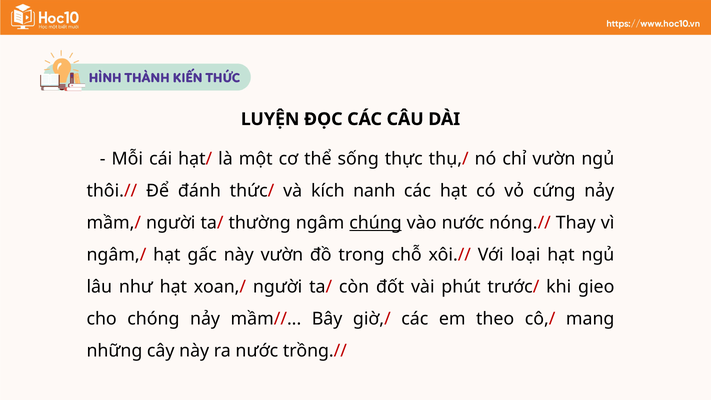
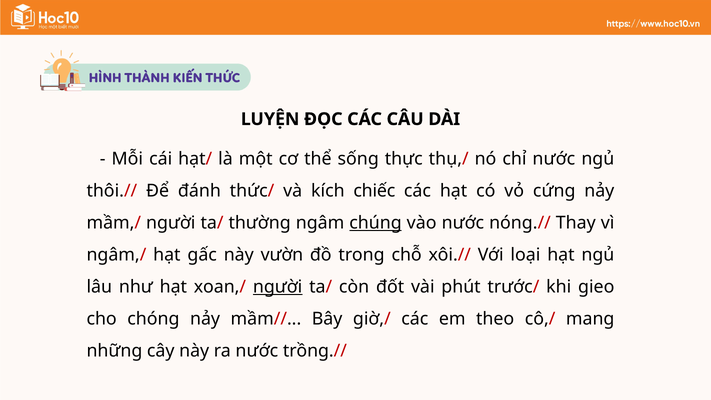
chỉ vườn: vườn -> nước
nanh: nanh -> chiếc
người at (278, 287) underline: none -> present
